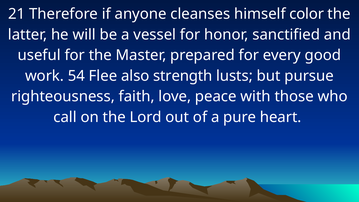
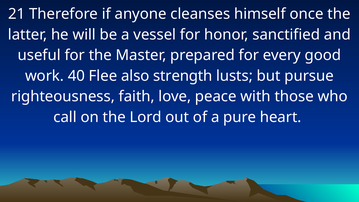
color: color -> once
54: 54 -> 40
